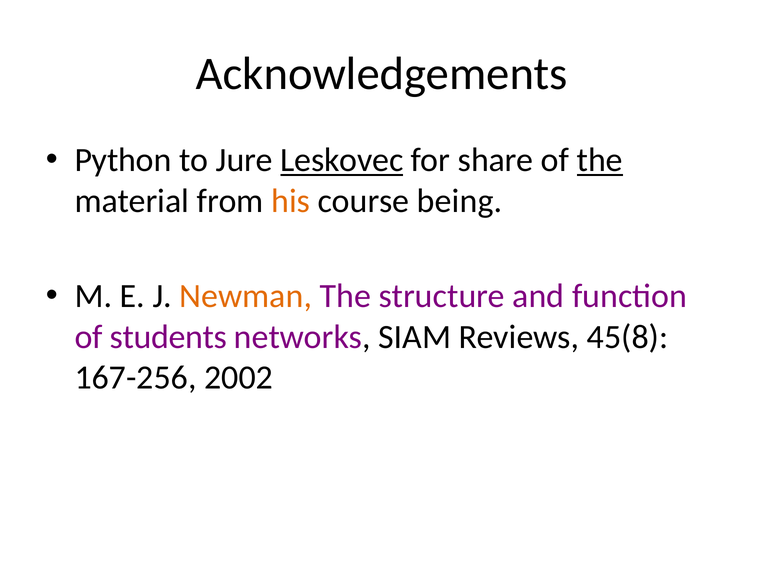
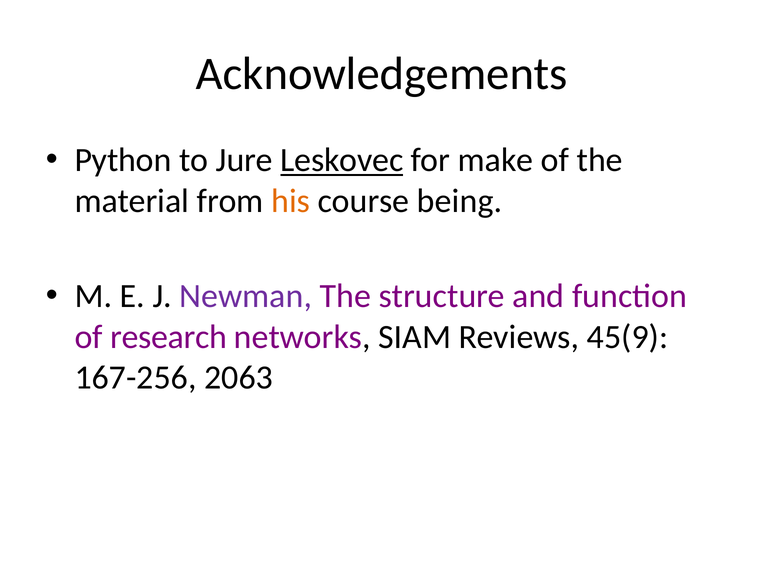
share: share -> make
the at (600, 160) underline: present -> none
Newman colour: orange -> purple
students: students -> research
45(8: 45(8 -> 45(9
2002: 2002 -> 2063
